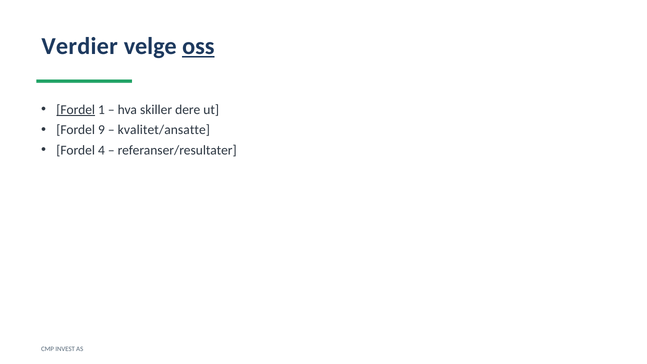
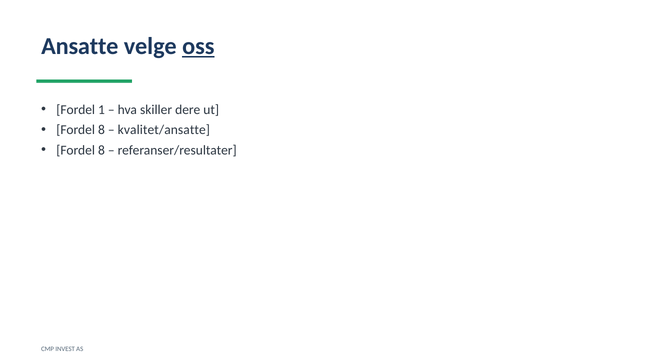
Verdier: Verdier -> Ansatte
Fordel at (76, 110) underline: present -> none
9 at (101, 130): 9 -> 8
4 at (101, 150): 4 -> 8
